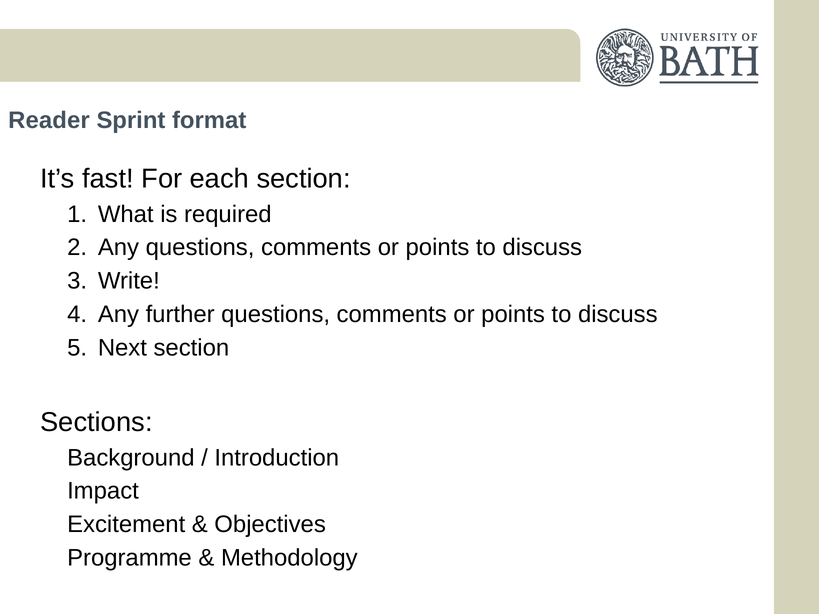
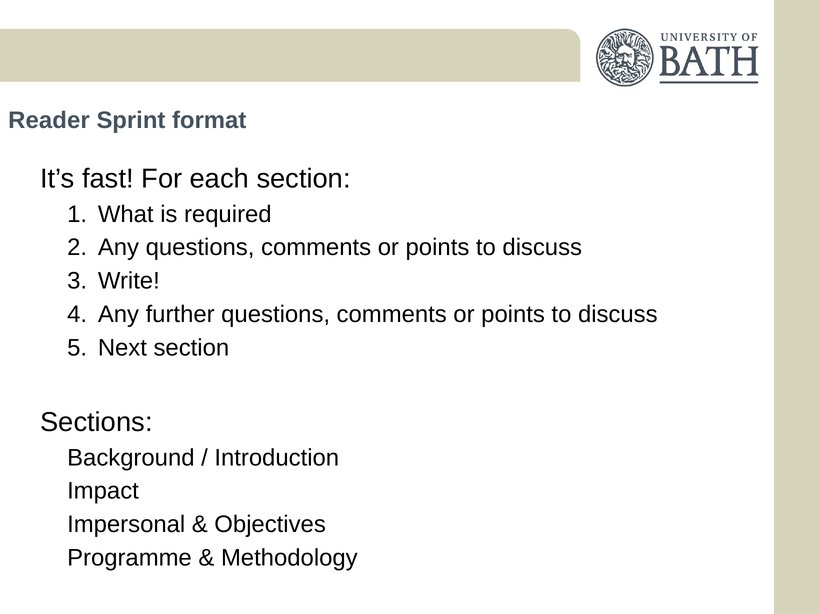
Excitement: Excitement -> Impersonal
